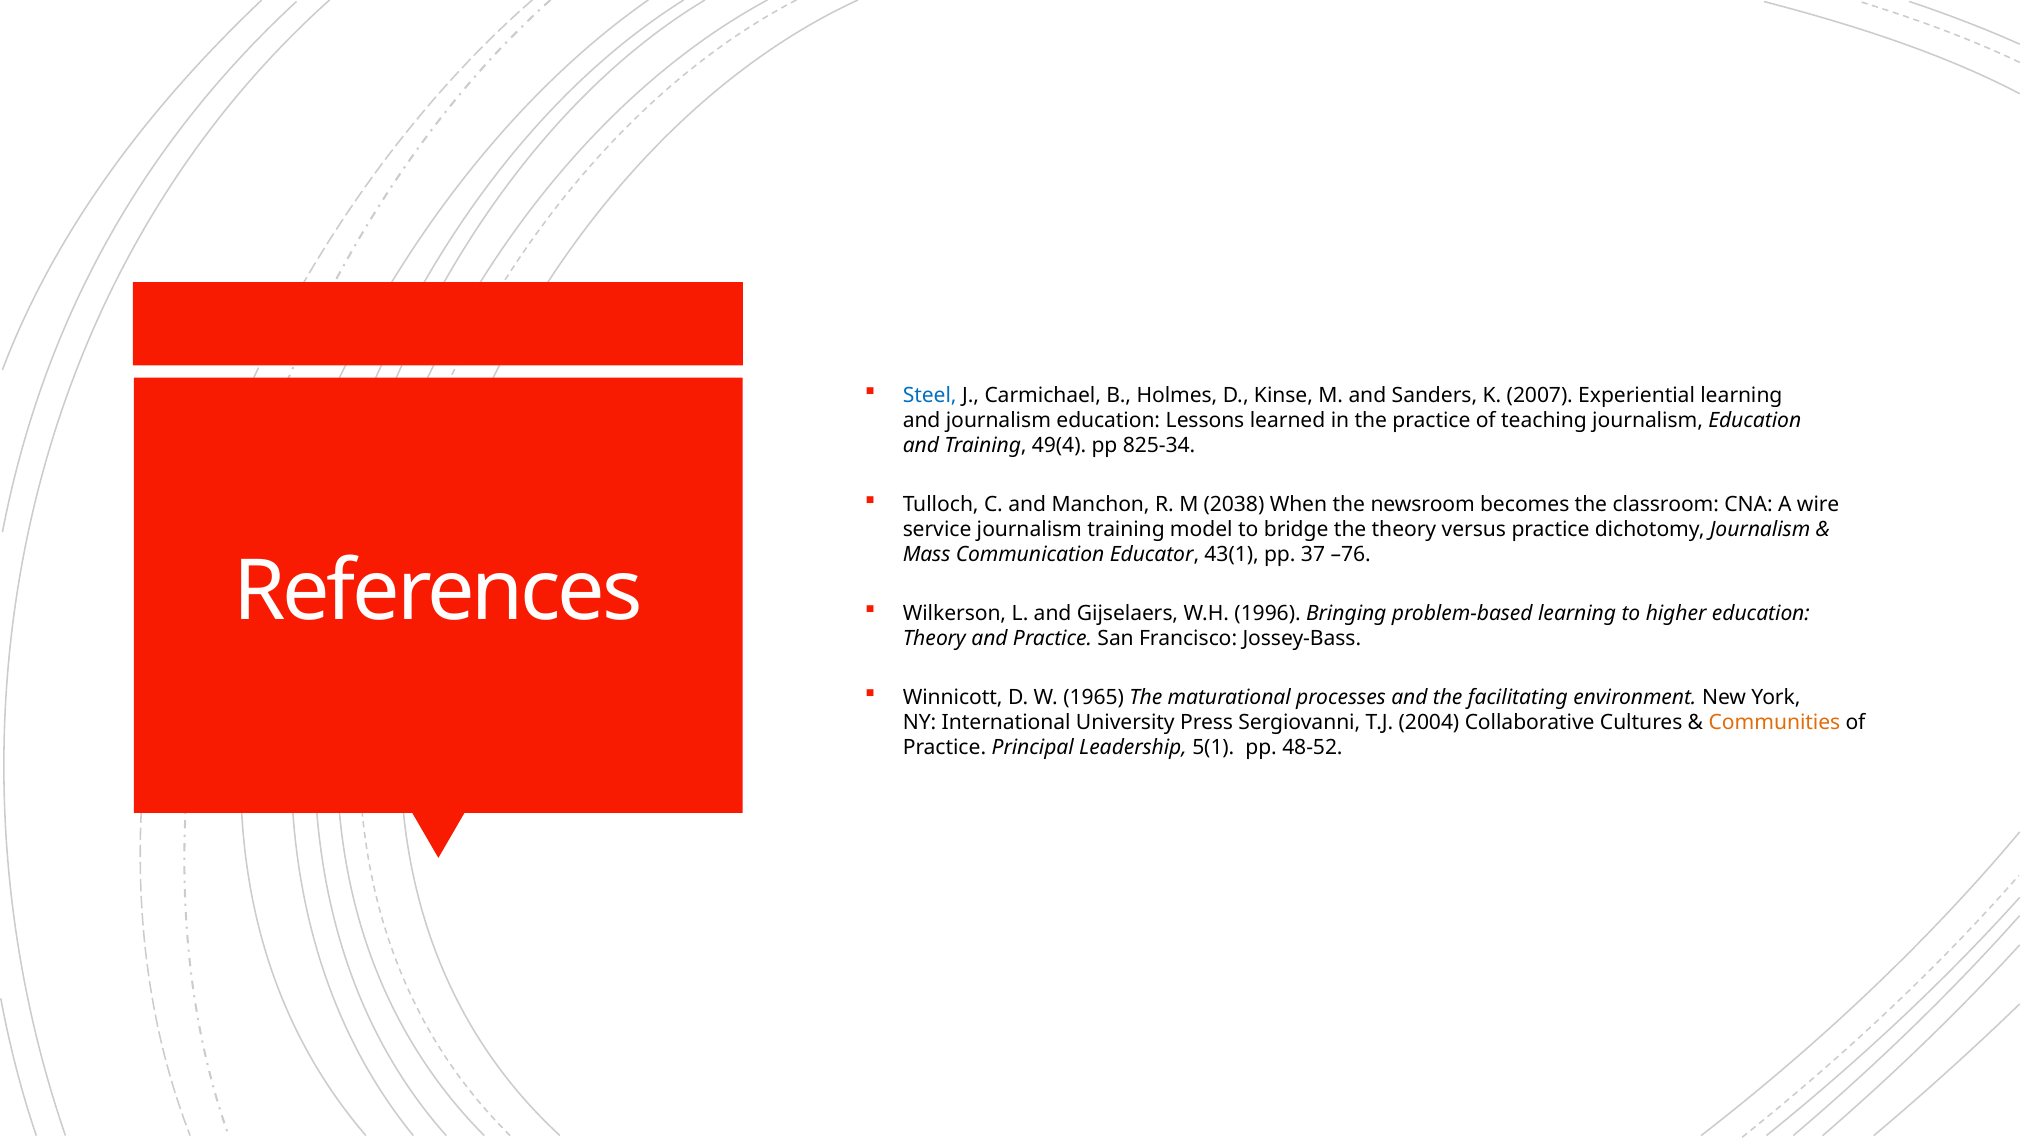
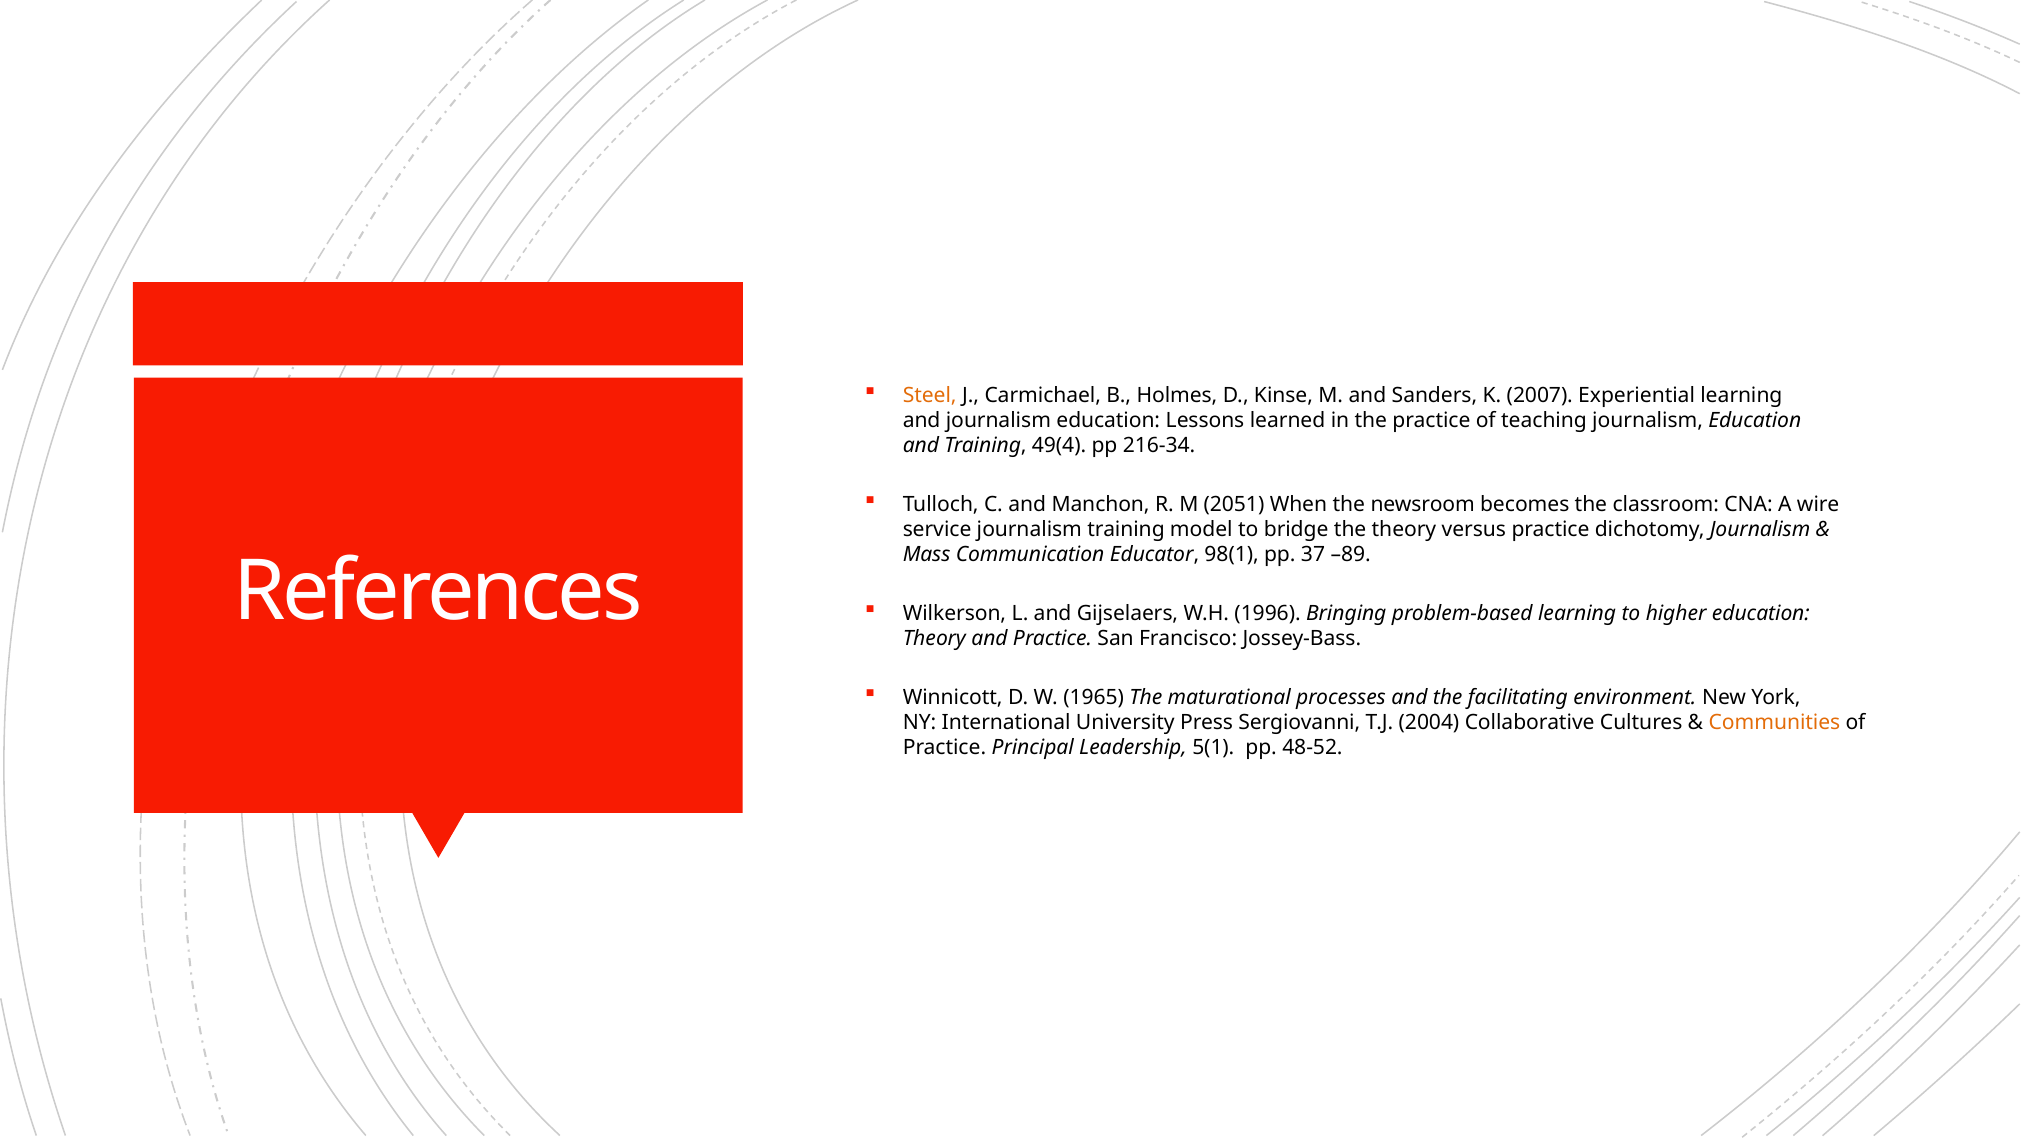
Steel colour: blue -> orange
825-34: 825-34 -> 216-34
2038: 2038 -> 2051
43(1: 43(1 -> 98(1
–76: –76 -> –89
